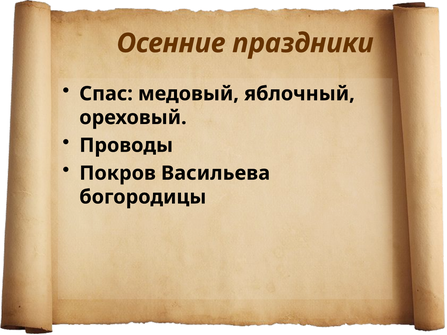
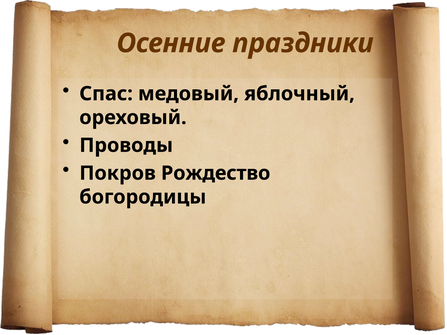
Васильева: Васильева -> Рождество
